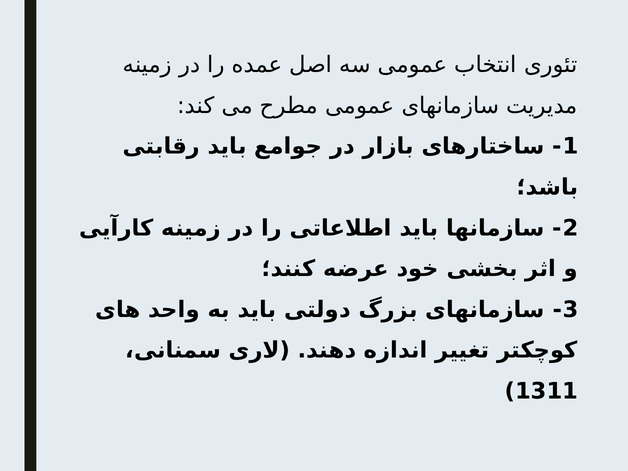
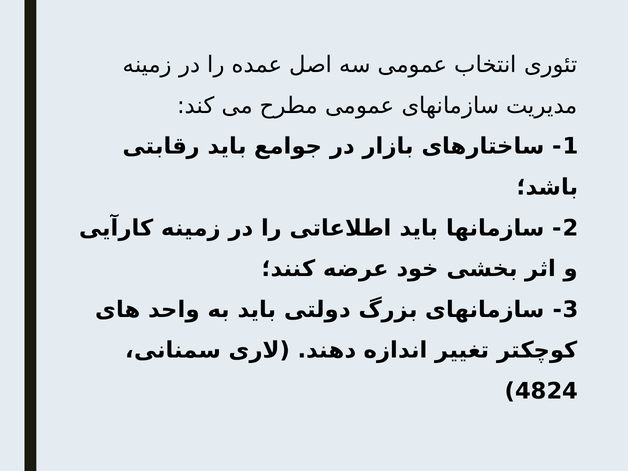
1311: 1311 -> 4824
